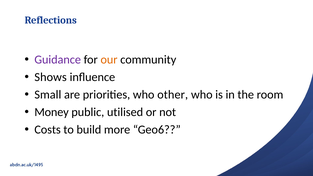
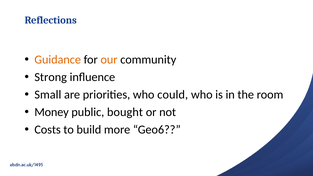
Guidance colour: purple -> orange
Shows: Shows -> Strong
other: other -> could
utilised: utilised -> bought
